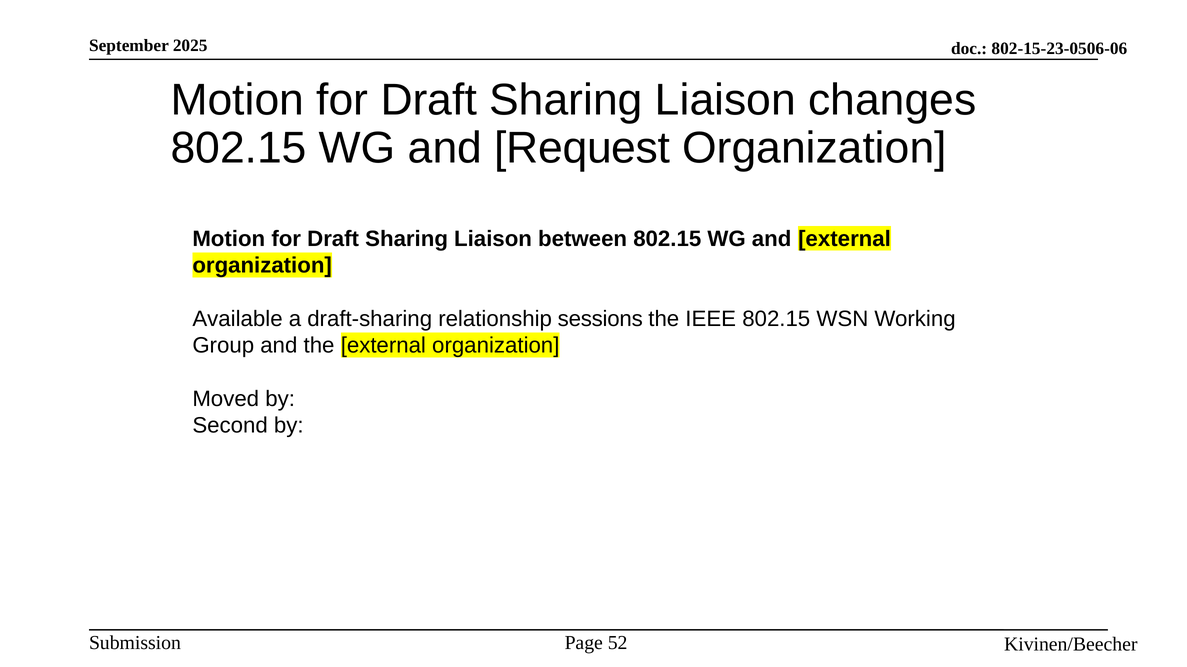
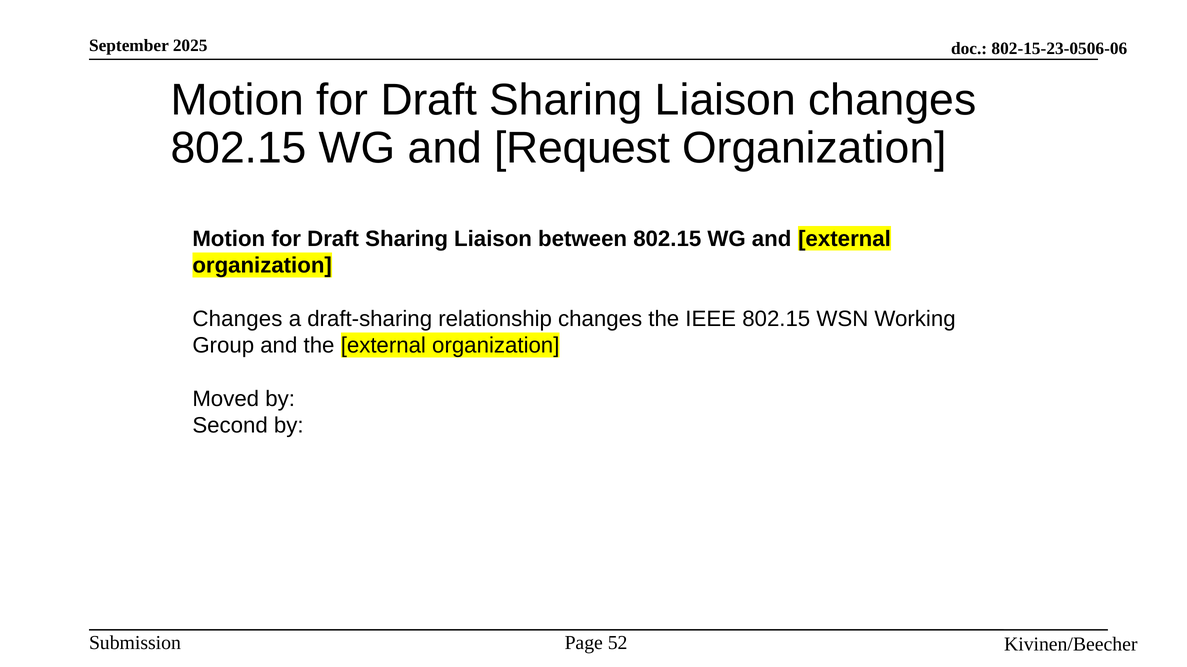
Available at (238, 319): Available -> Changes
relationship sessions: sessions -> changes
